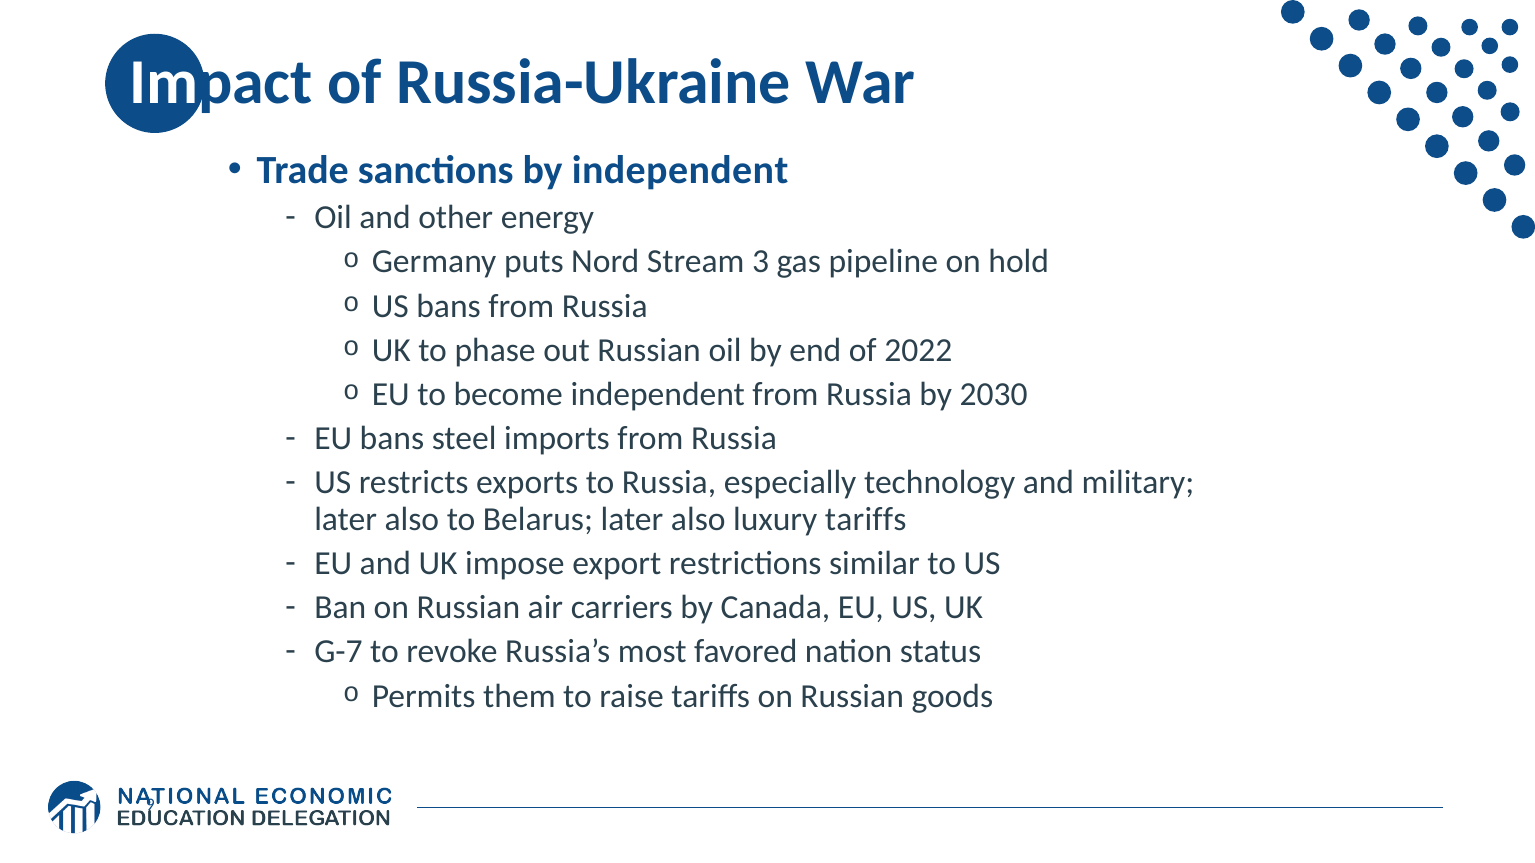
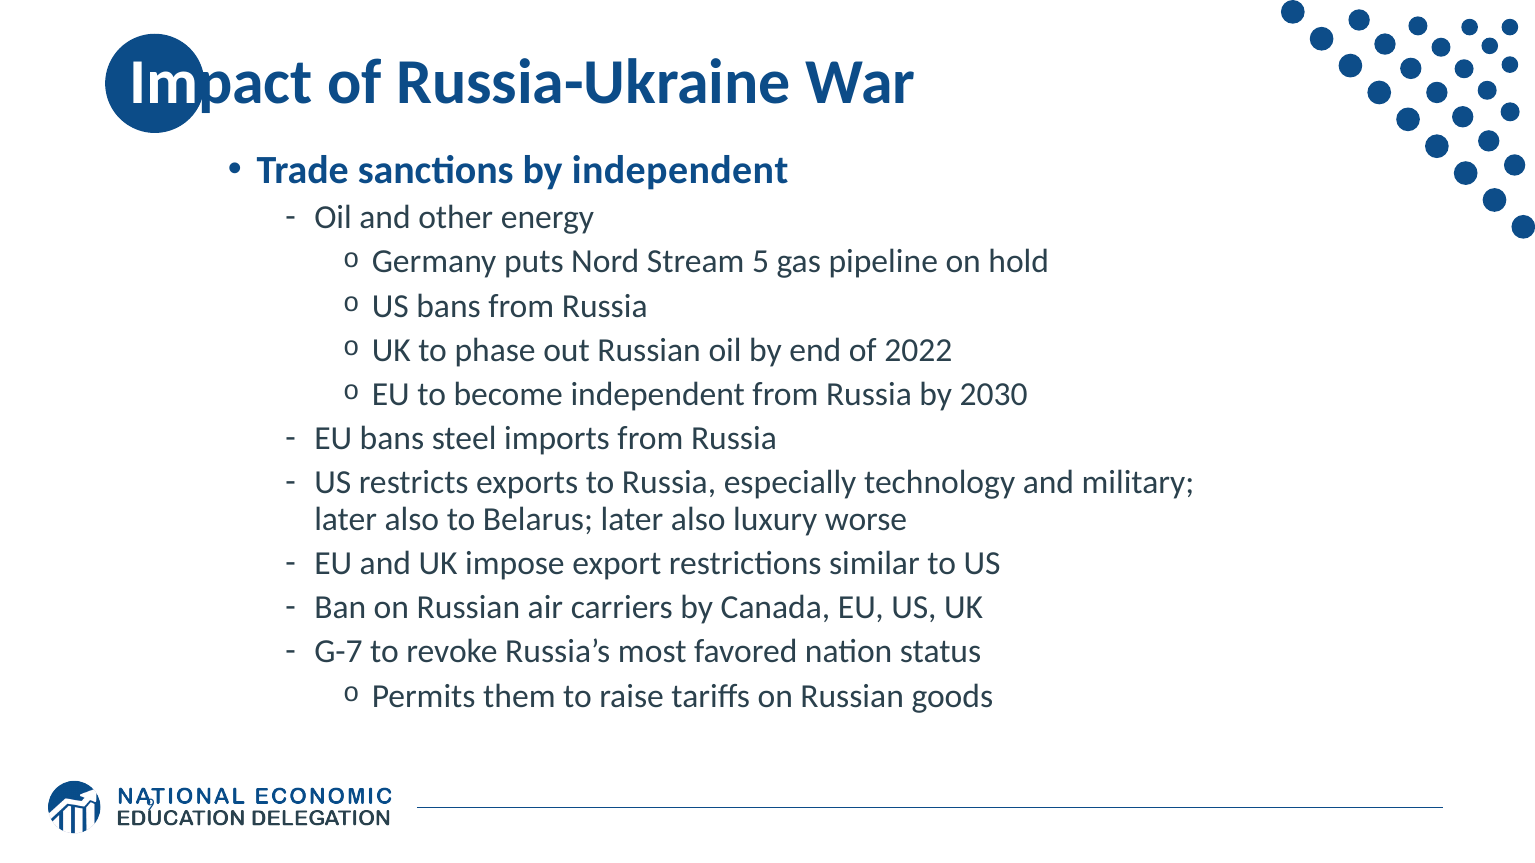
3: 3 -> 5
luxury tariffs: tariffs -> worse
